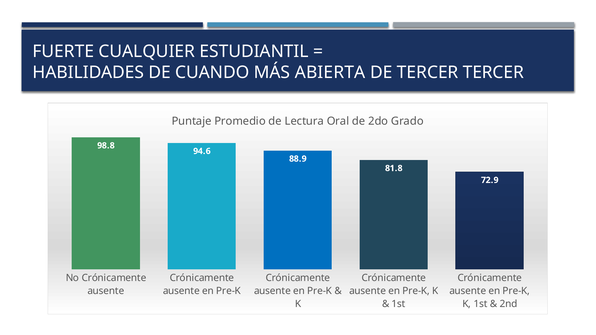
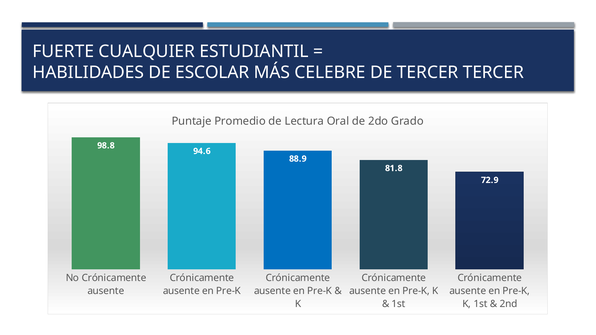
CUANDO: CUANDO -> ESCOLAR
ABIERTA: ABIERTA -> CELEBRE
